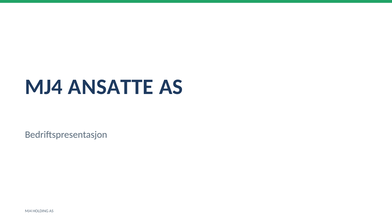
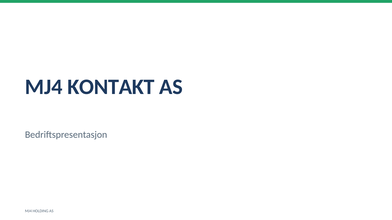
ANSATTE: ANSATTE -> KONTAKT
